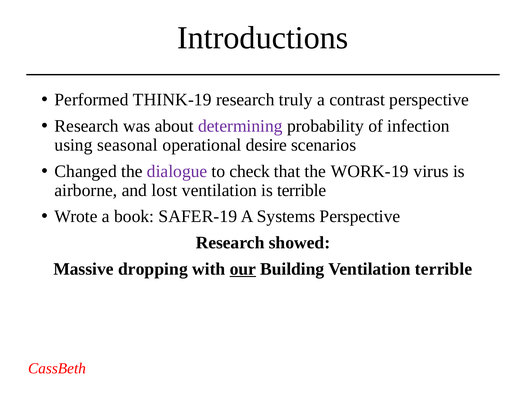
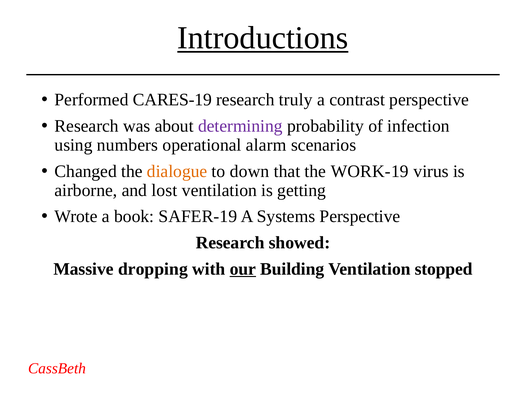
Introductions underline: none -> present
THINK-19: THINK-19 -> CARES-19
seasonal: seasonal -> numbers
desire: desire -> alarm
dialogue colour: purple -> orange
check: check -> down
is terrible: terrible -> getting
Ventilation terrible: terrible -> stopped
